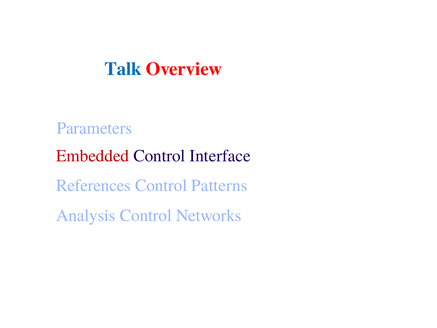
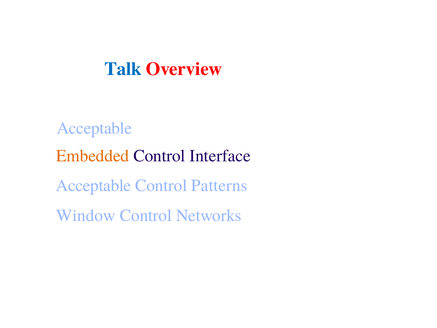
Parameters at (94, 128): Parameters -> Acceptable
Embedded colour: red -> orange
References at (94, 186): References -> Acceptable
Analysis: Analysis -> Window
